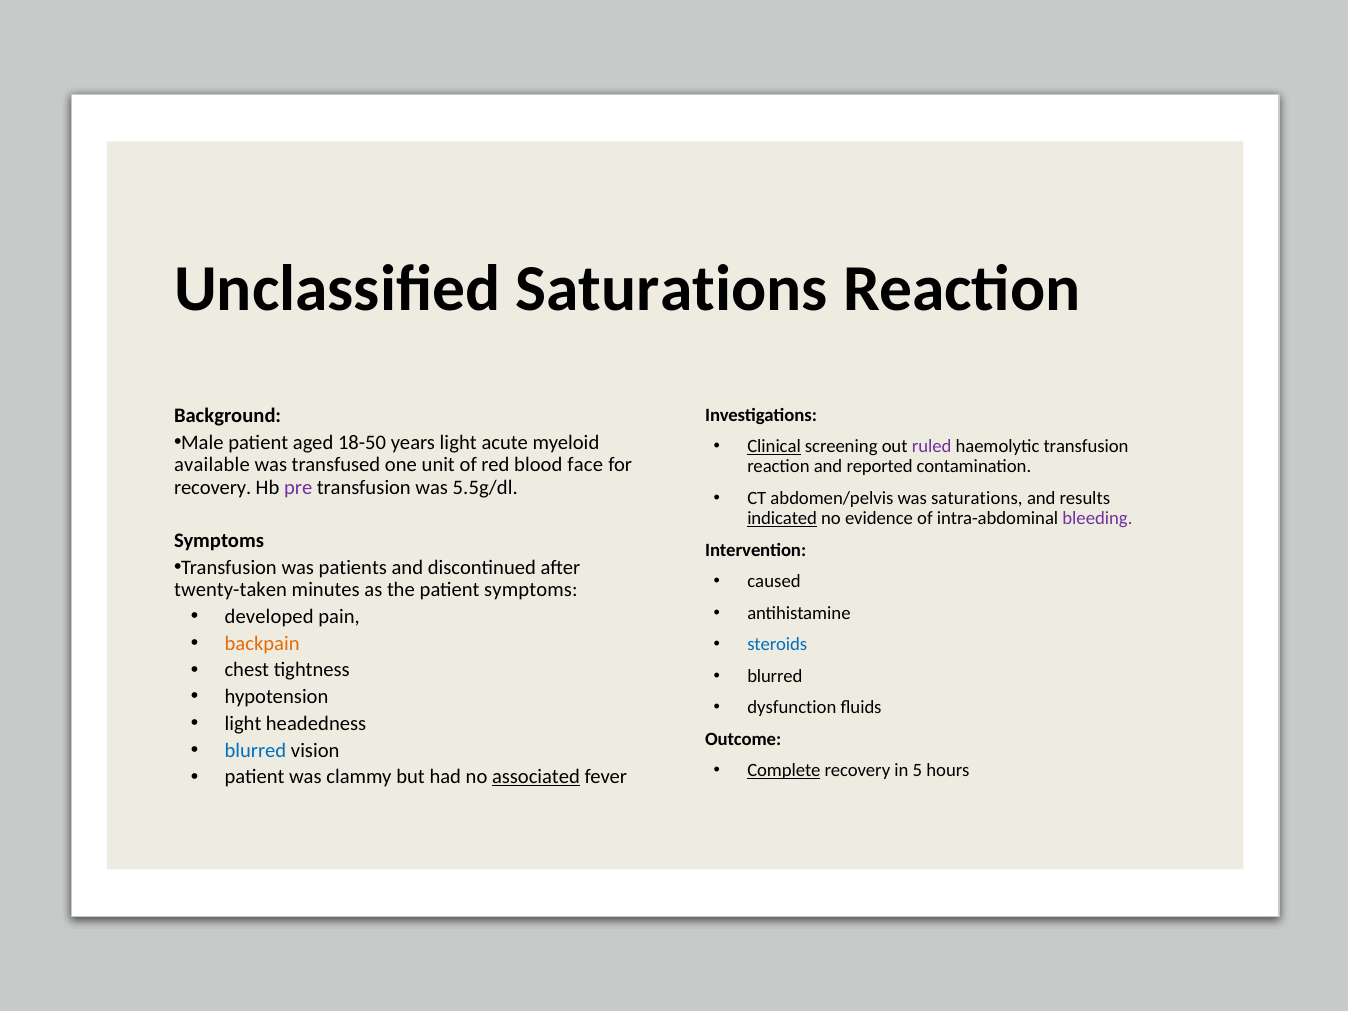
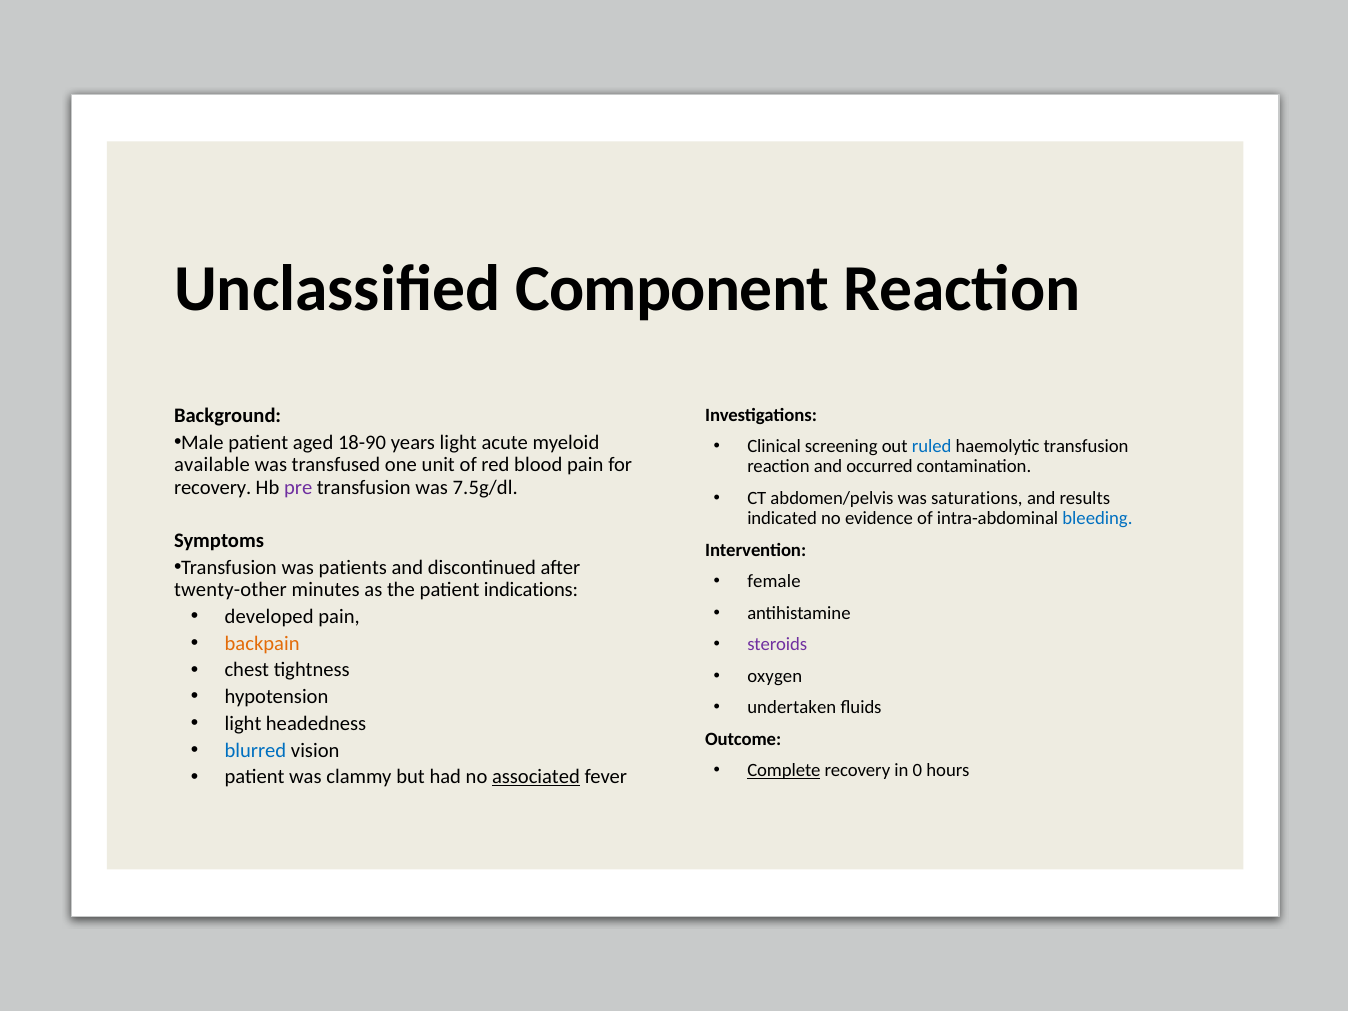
Unclassified Saturations: Saturations -> Component
18-50: 18-50 -> 18-90
Clinical underline: present -> none
ruled colour: purple -> blue
blood face: face -> pain
reported: reported -> occurred
5.5g/dl: 5.5g/dl -> 7.5g/dl
indicated underline: present -> none
bleeding colour: purple -> blue
caused: caused -> female
twenty-taken: twenty-taken -> twenty-other
patient symptoms: symptoms -> indications
steroids colour: blue -> purple
blurred at (775, 676): blurred -> oxygen
dysfunction: dysfunction -> undertaken
5: 5 -> 0
